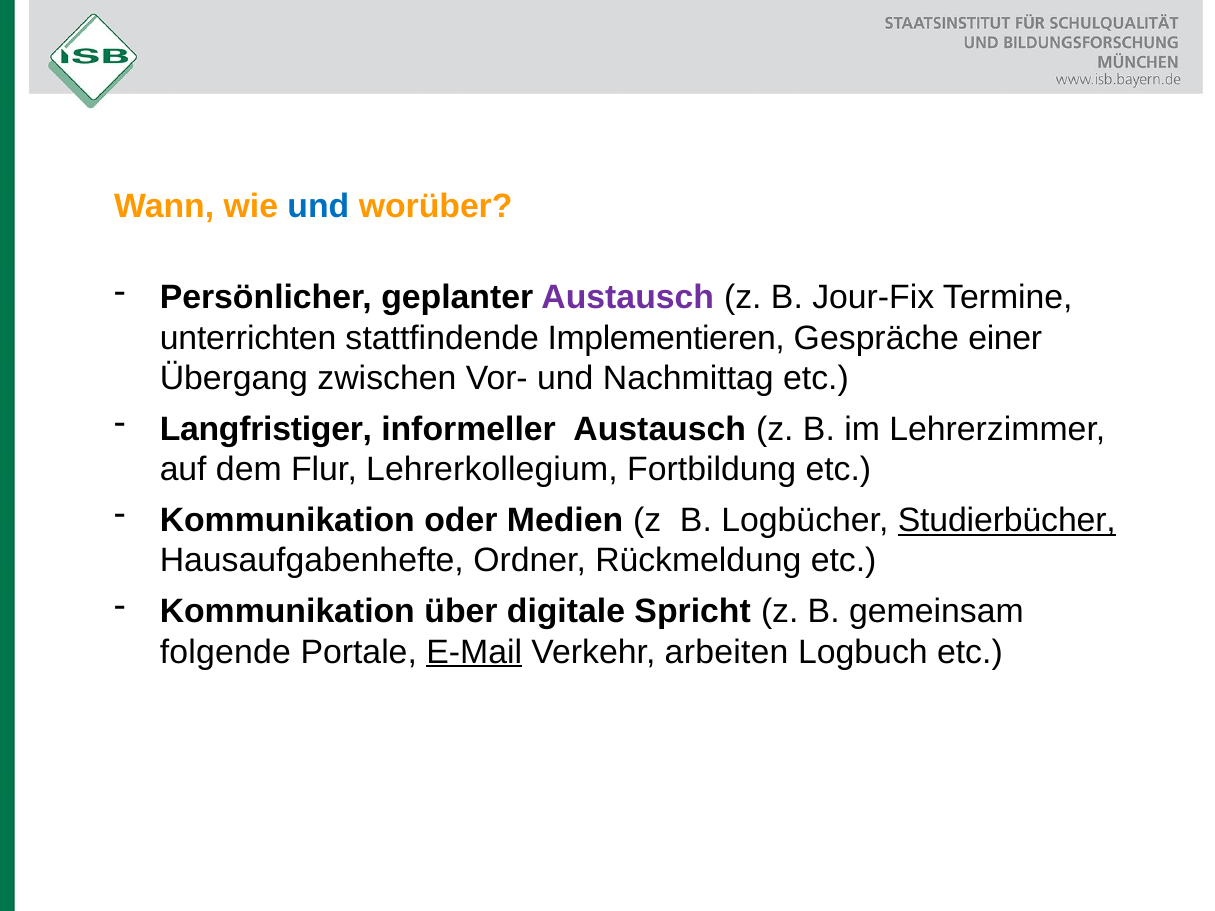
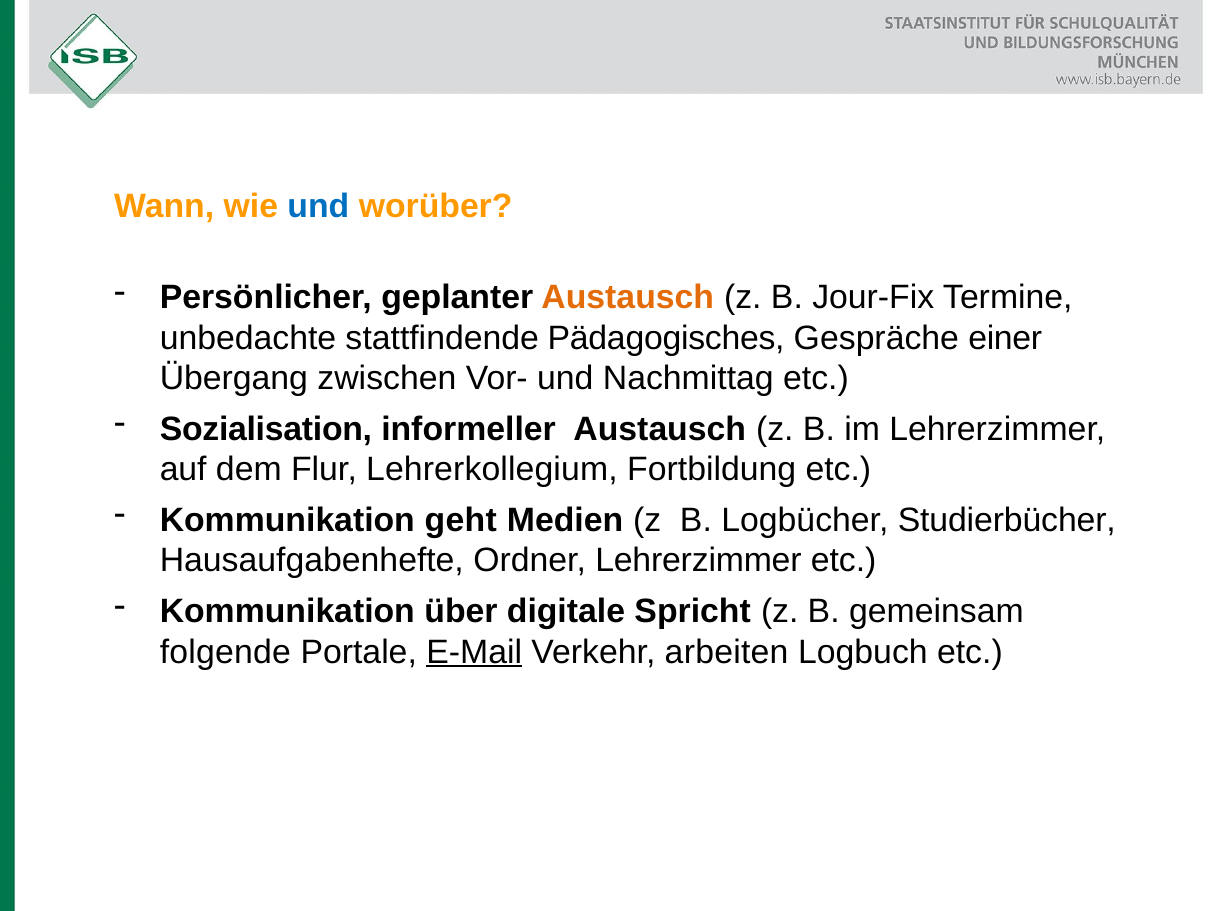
Austausch at (628, 298) colour: purple -> orange
unterrichten: unterrichten -> unbedachte
Implementieren: Implementieren -> Pädagogisches
Langfristiger: Langfristiger -> Sozialisation
oder: oder -> geht
Studierbücher underline: present -> none
Ordner Rückmeldung: Rückmeldung -> Lehrerzimmer
